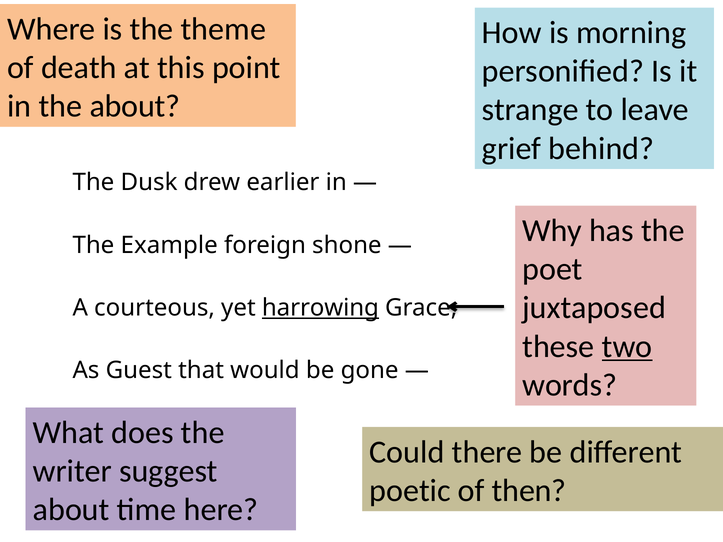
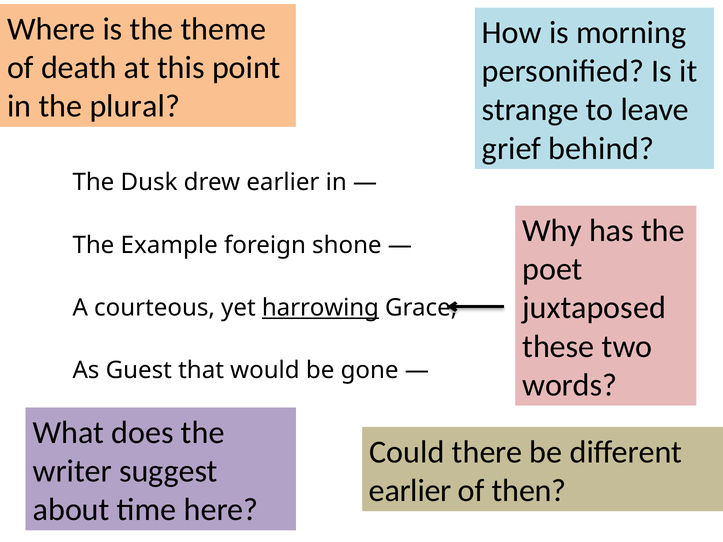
the about: about -> plural
two underline: present -> none
poetic at (410, 491): poetic -> earlier
